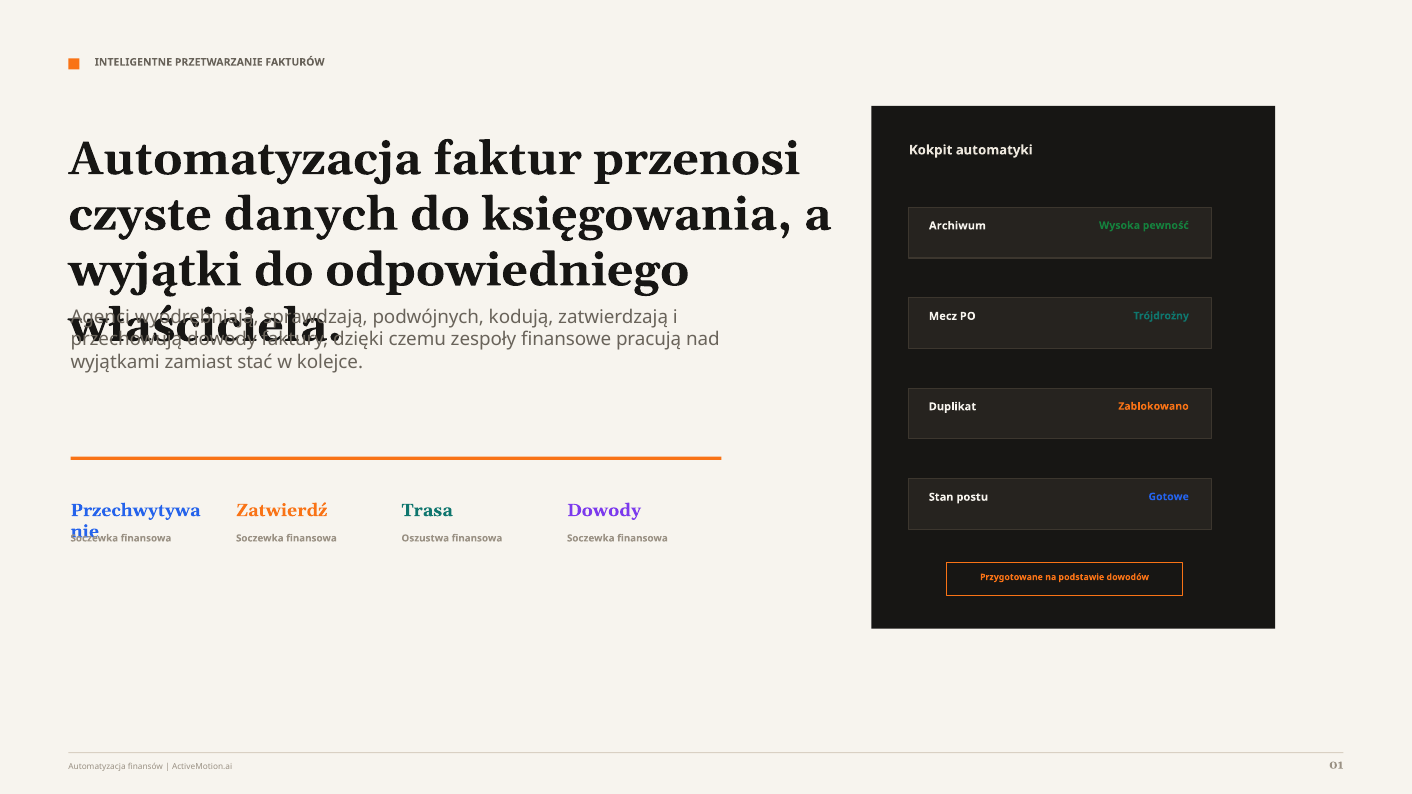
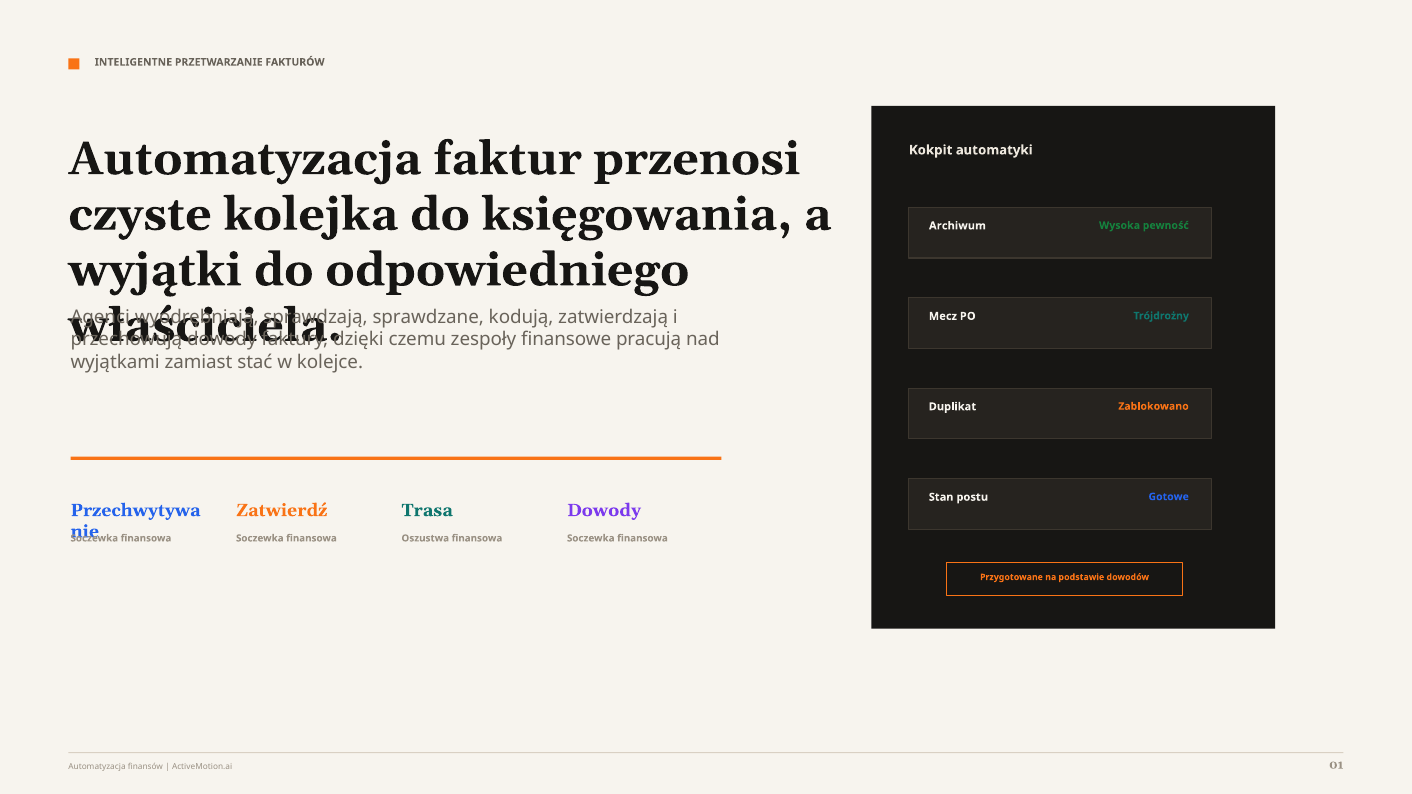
danych: danych -> kolejka
podwójnych: podwójnych -> sprawdzane
